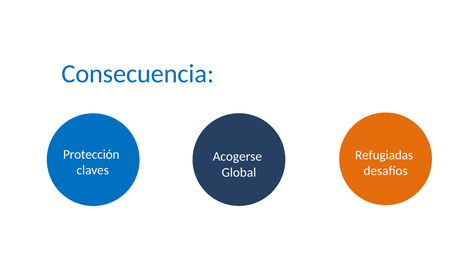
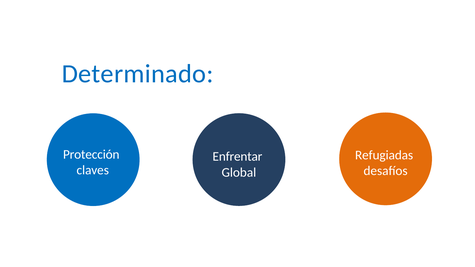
Consecuencia: Consecuencia -> Determinado
Acogerse: Acogerse -> Enfrentar
